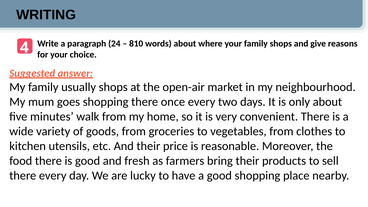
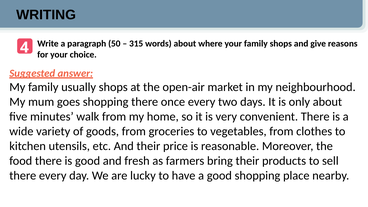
24: 24 -> 50
810: 810 -> 315
